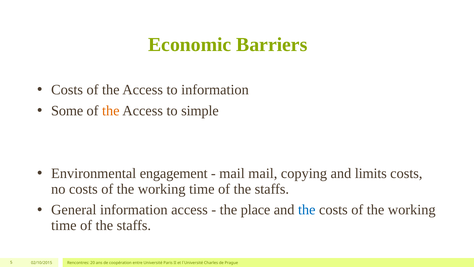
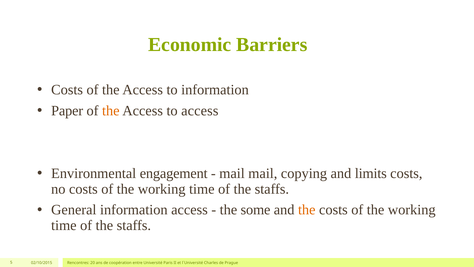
Some: Some -> Paper
to simple: simple -> access
place: place -> some
the at (307, 210) colour: blue -> orange
